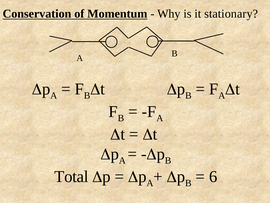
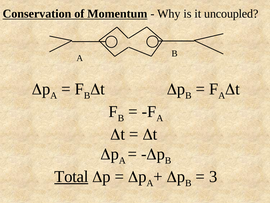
stationary: stationary -> uncoupled
Total underline: none -> present
6: 6 -> 3
